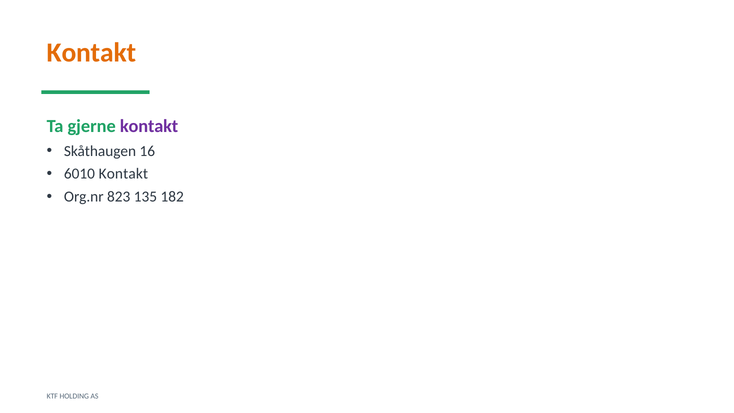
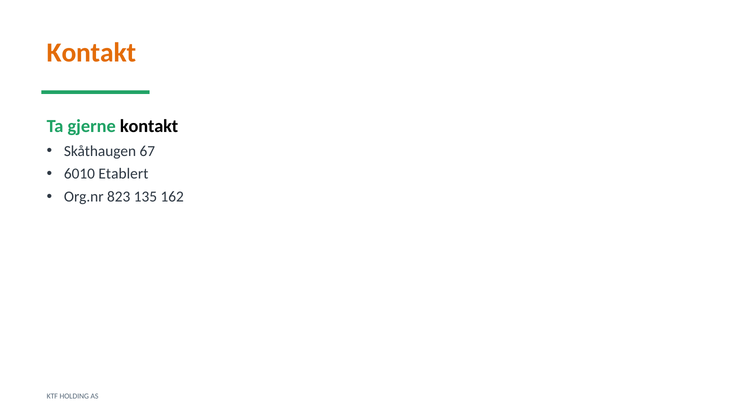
kontakt at (149, 126) colour: purple -> black
16: 16 -> 67
6010 Kontakt: Kontakt -> Etablert
182: 182 -> 162
